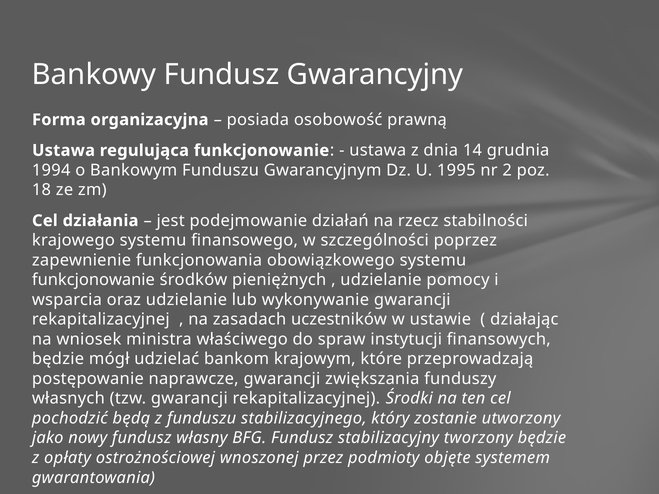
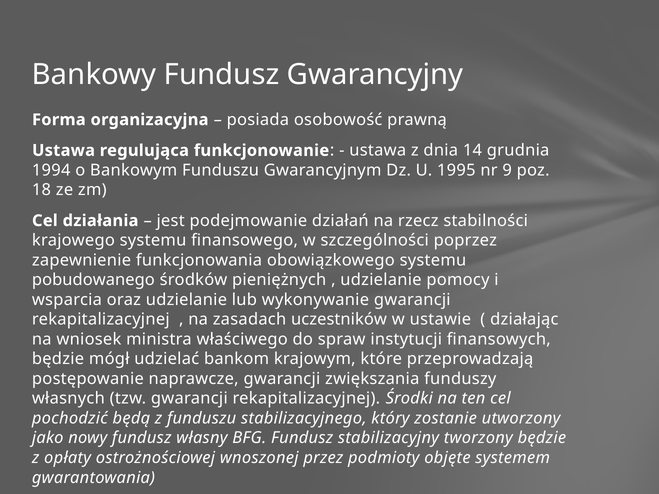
2: 2 -> 9
funkcjonowanie at (93, 280): funkcjonowanie -> pobudowanego
